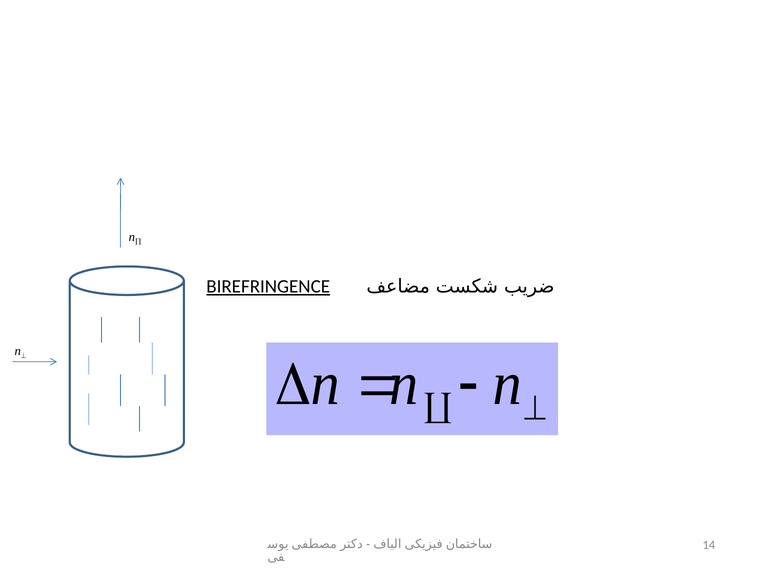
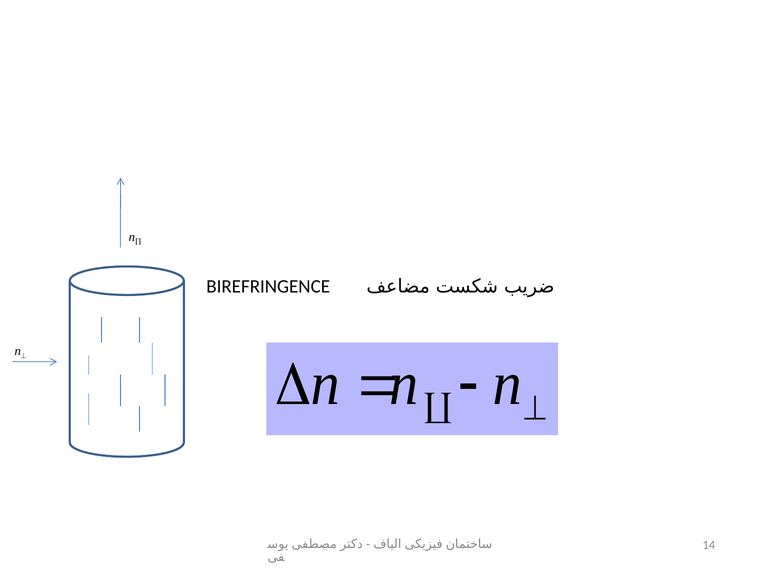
BIREFRINGENCE underline: present -> none
